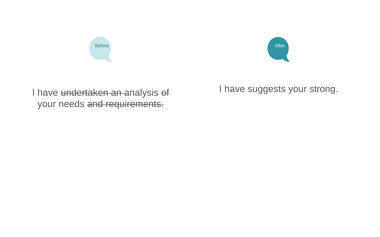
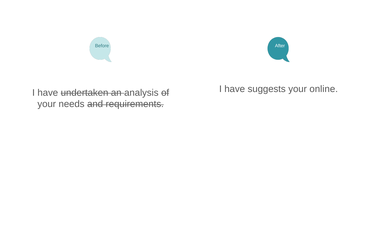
strong: strong -> online
